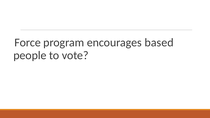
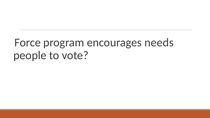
based: based -> needs
